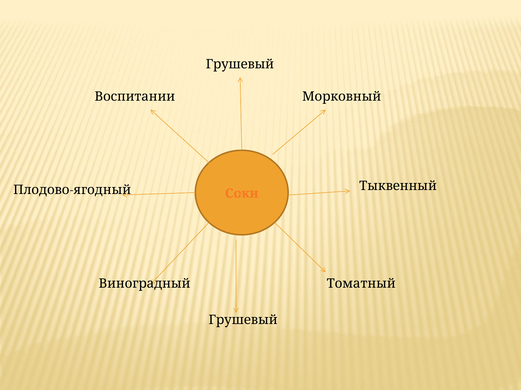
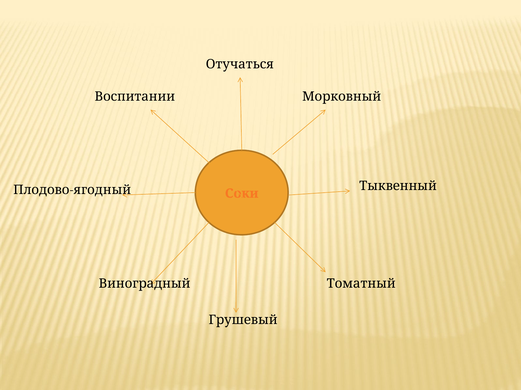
Грушевый at (240, 64): Грушевый -> Отучаться
